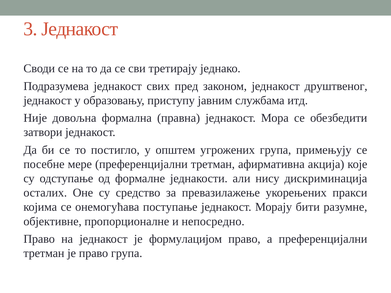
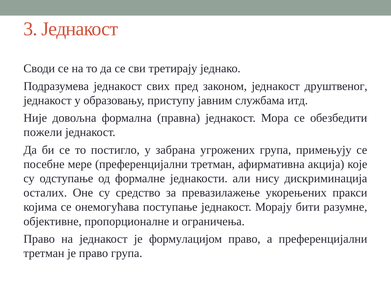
затвори: затвори -> пожели
општем: општем -> забрана
непосредно: непосредно -> ограничења
